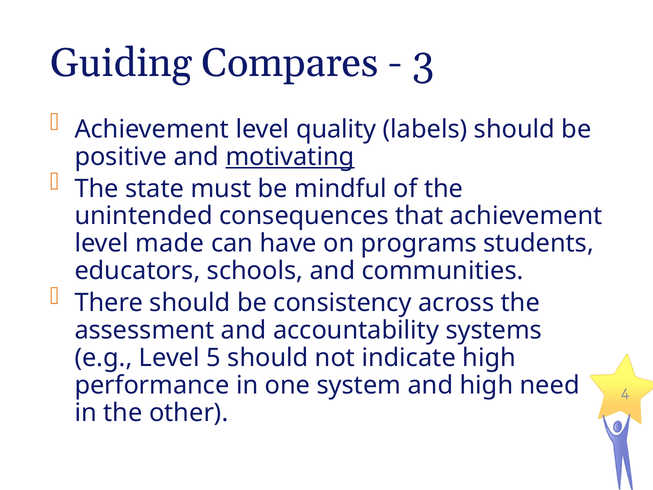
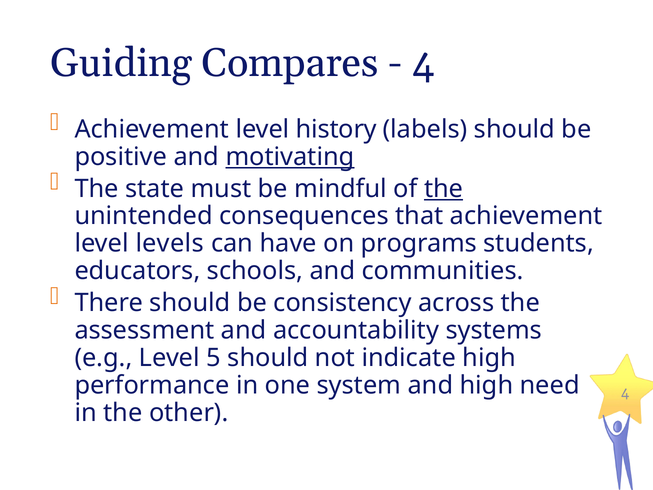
3 at (423, 63): 3 -> 4
quality: quality -> history
the at (444, 189) underline: none -> present
made: made -> levels
